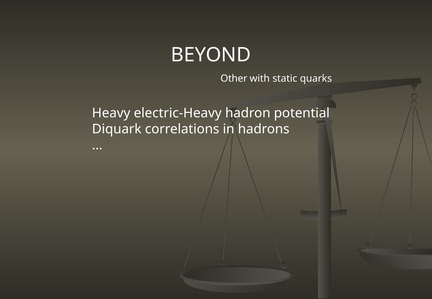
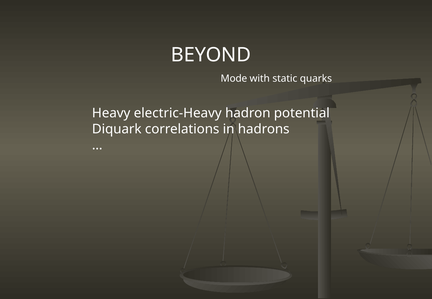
Other: Other -> Mode
